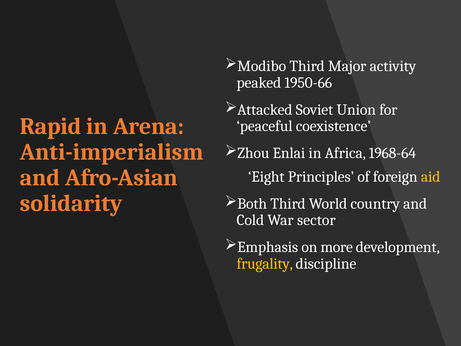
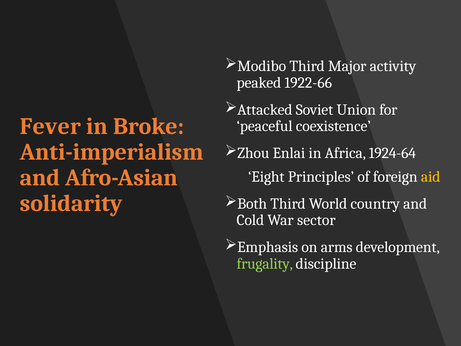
1950-66: 1950-66 -> 1922-66
Rapid: Rapid -> Fever
Arena: Arena -> Broke
1968-64: 1968-64 -> 1924-64
more: more -> arms
frugality colour: yellow -> light green
